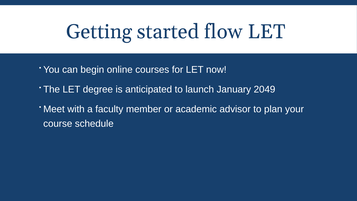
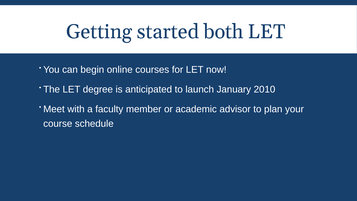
flow: flow -> both
2049: 2049 -> 2010
